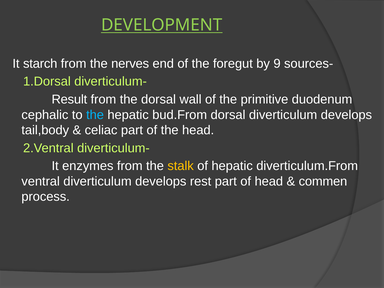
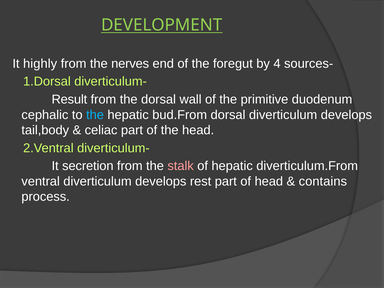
starch: starch -> highly
9: 9 -> 4
enzymes: enzymes -> secretion
stalk colour: yellow -> pink
commen: commen -> contains
